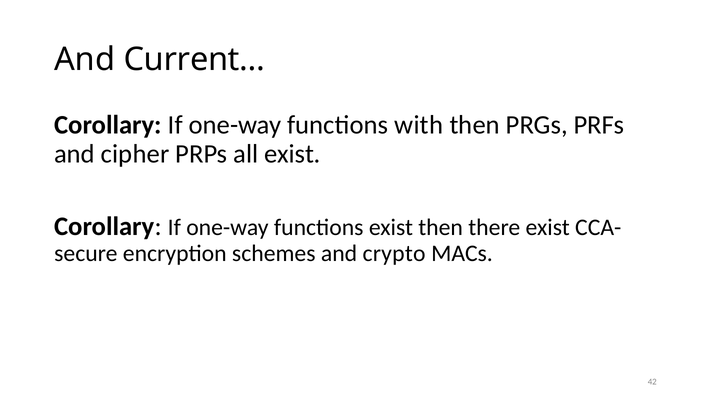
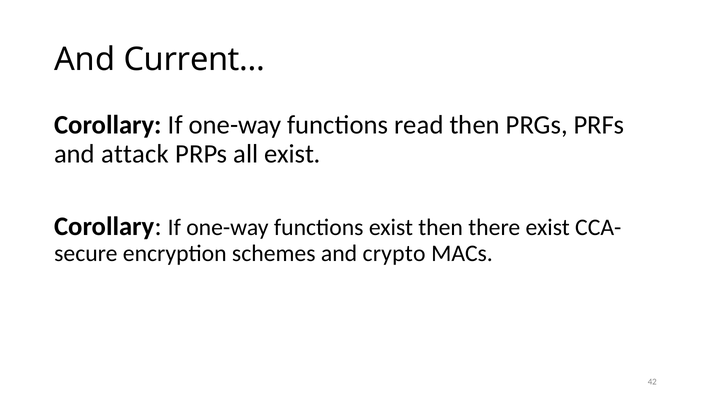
with: with -> read
cipher: cipher -> attack
